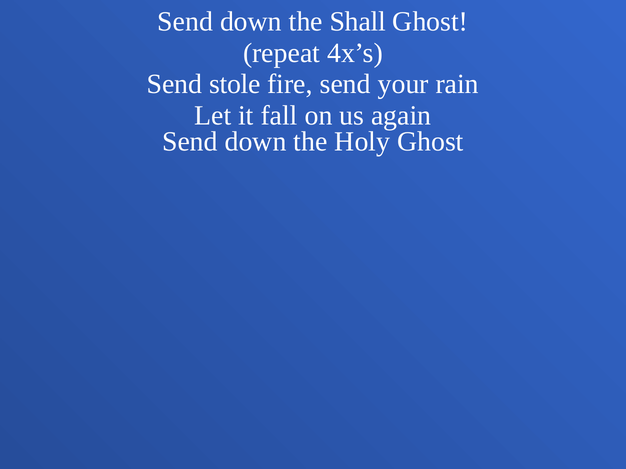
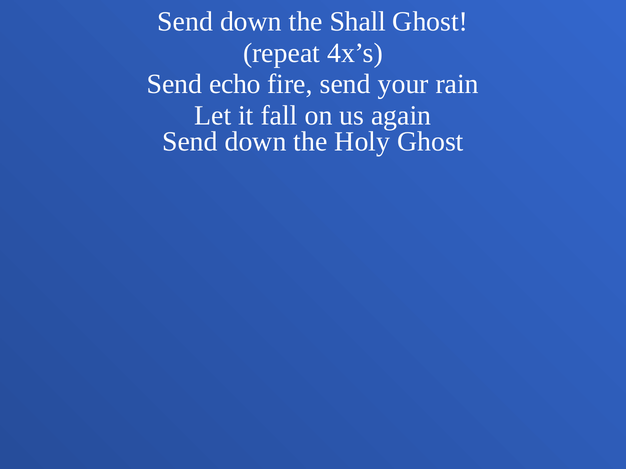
stole: stole -> echo
